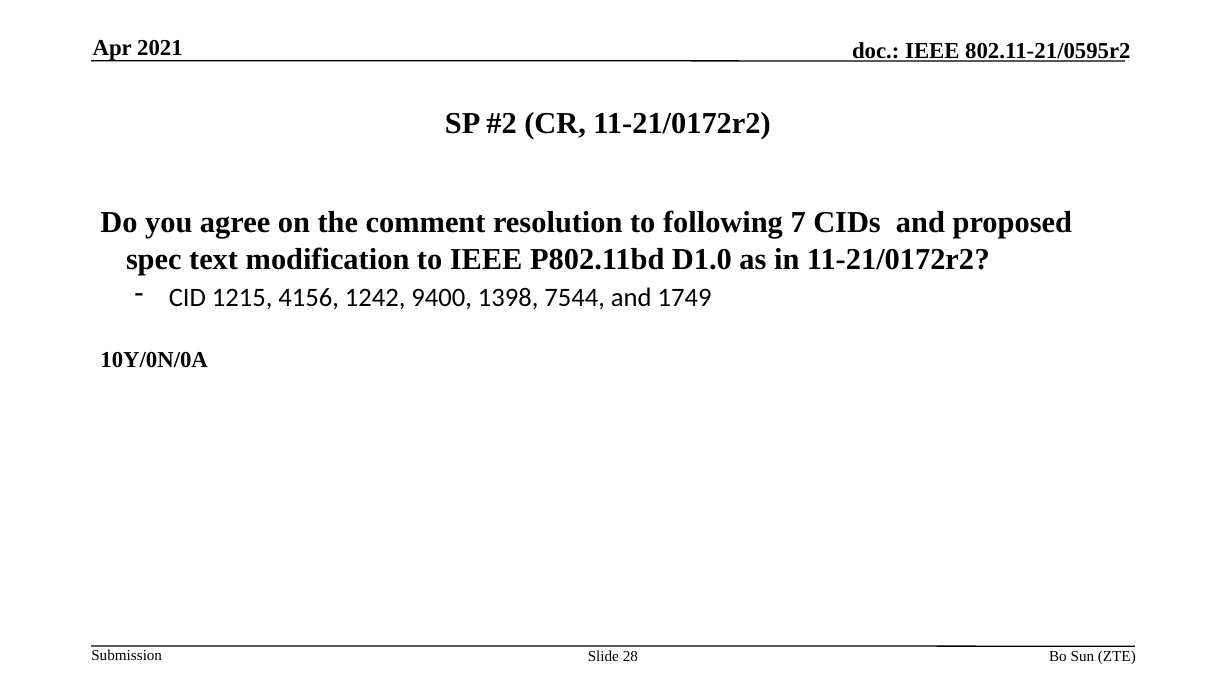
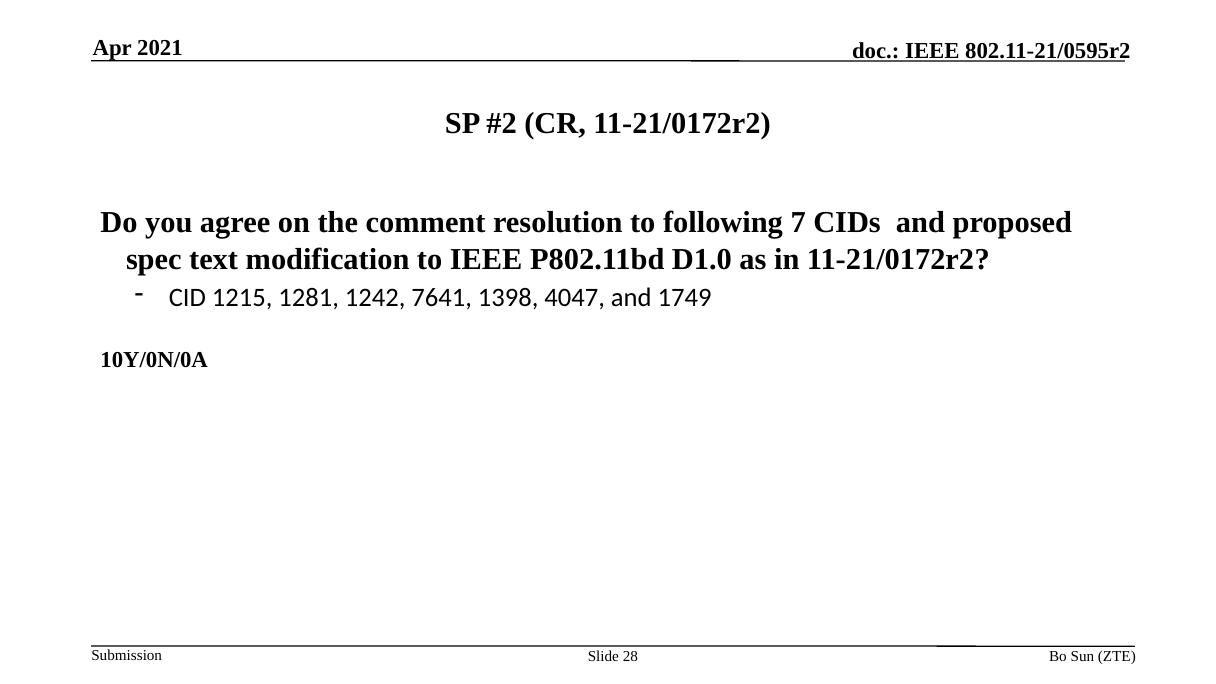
4156: 4156 -> 1281
9400: 9400 -> 7641
7544: 7544 -> 4047
